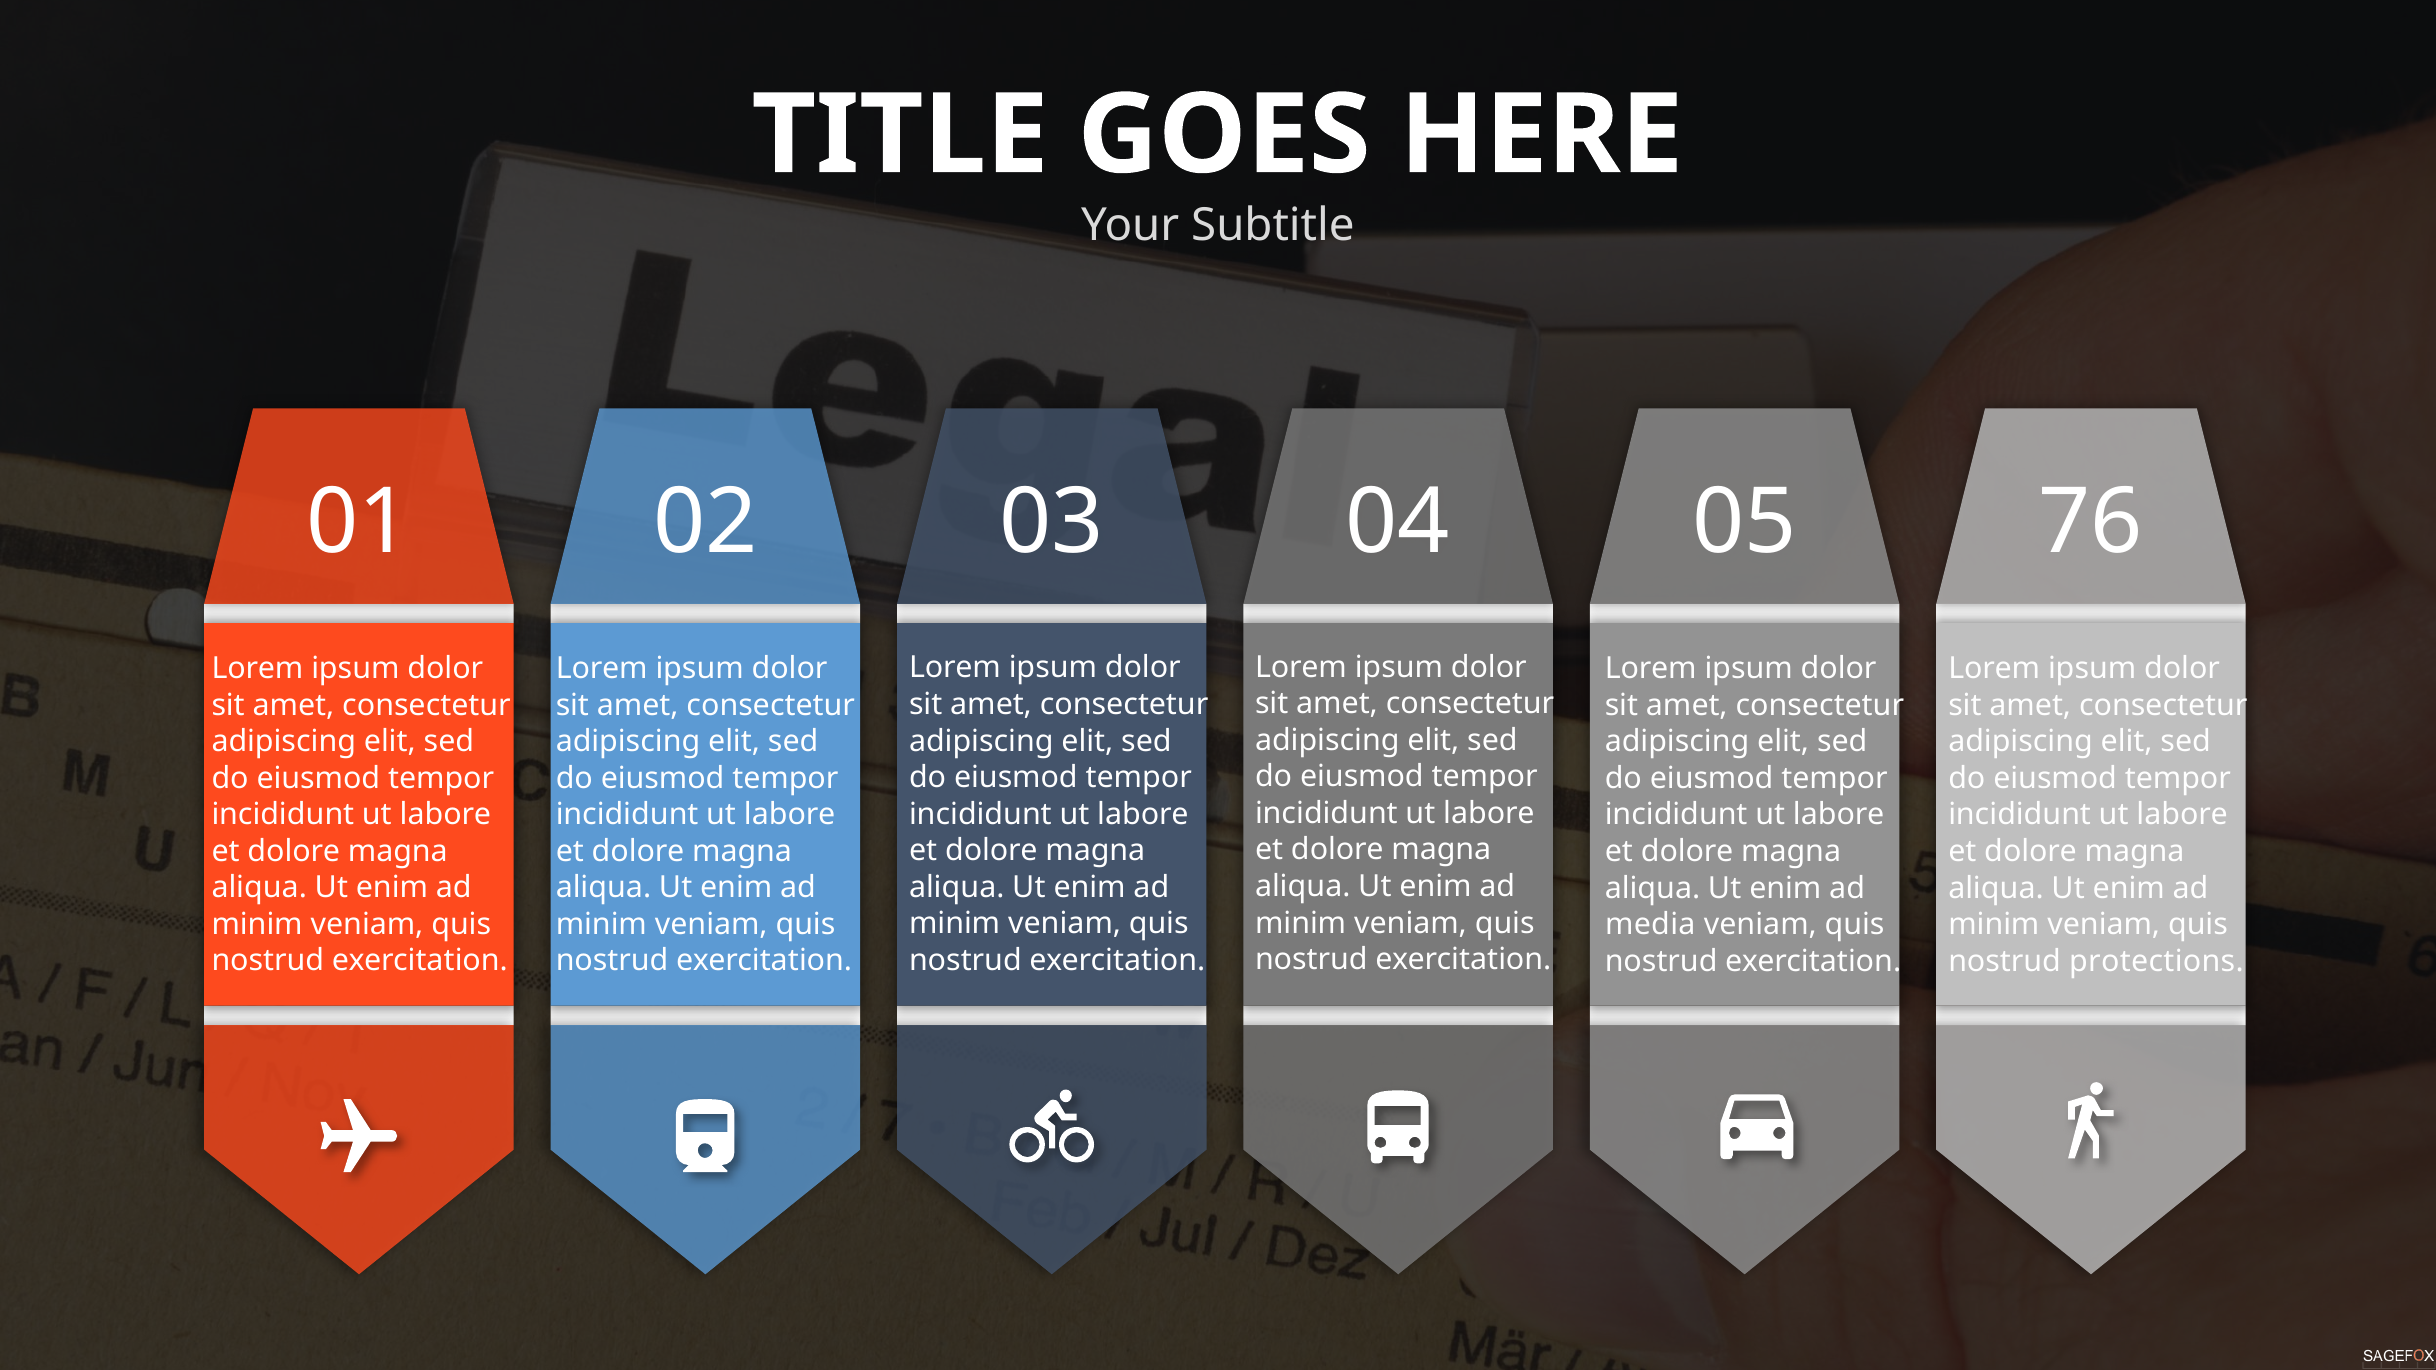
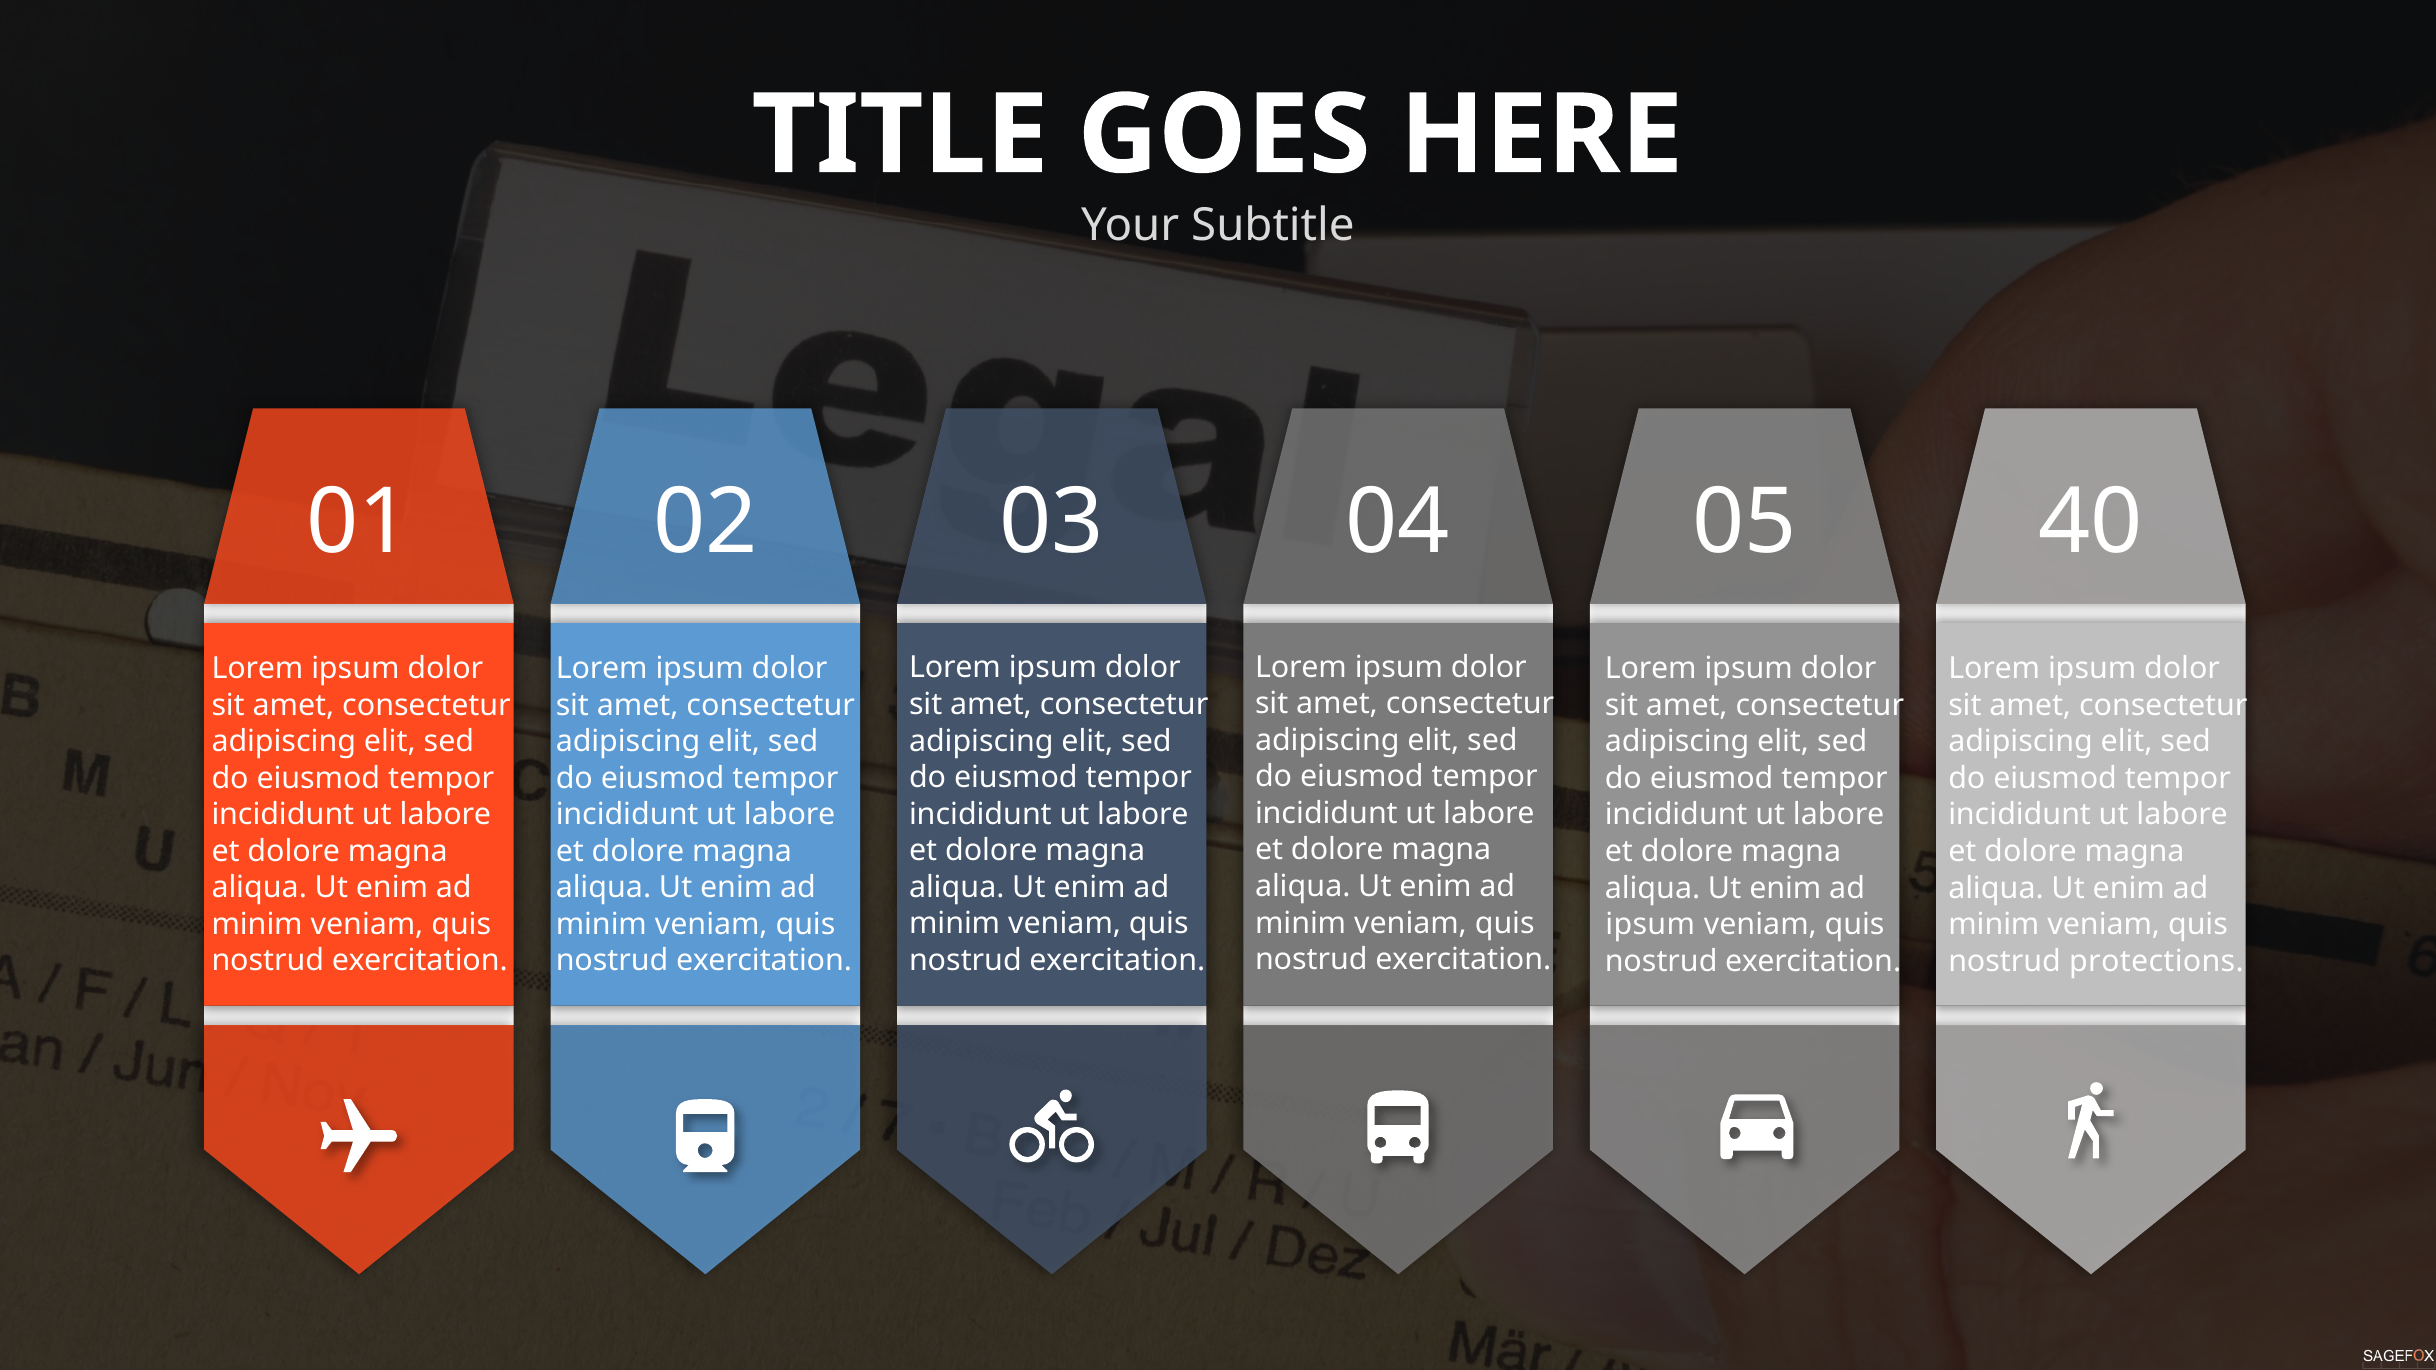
76: 76 -> 40
media at (1650, 925): media -> ipsum
